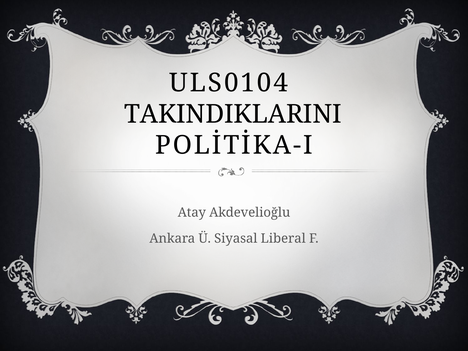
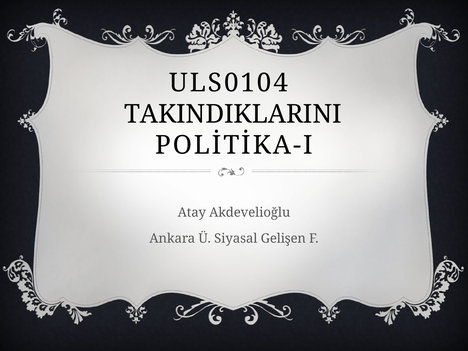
Liberal: Liberal -> Gelişen
